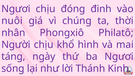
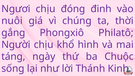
nhân: nhân -> gắng
ba Ngươi: Ngươi -> Chuộc
